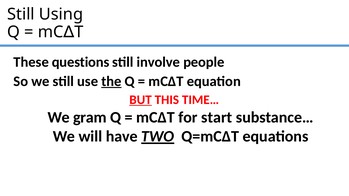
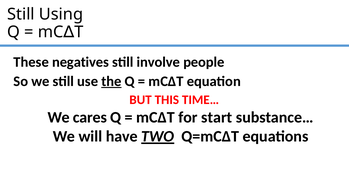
questions: questions -> negatives
BUT underline: present -> none
gram: gram -> cares
